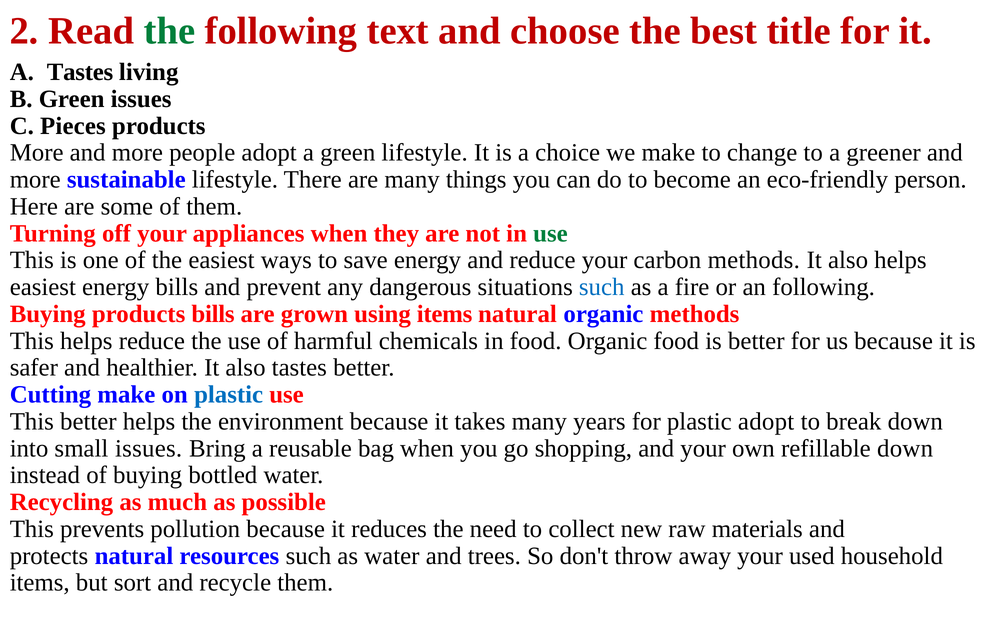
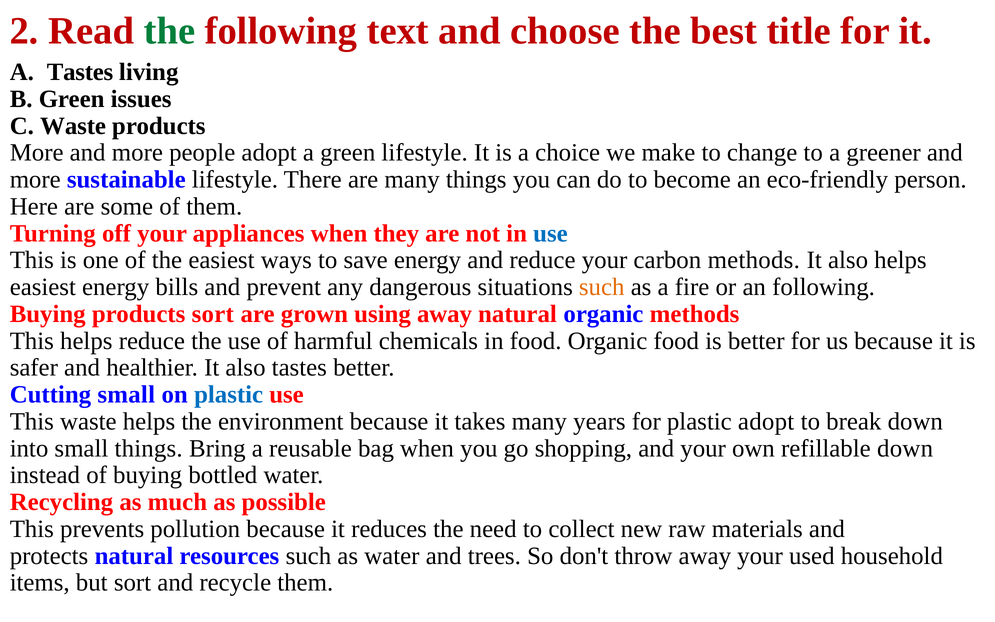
C Pieces: Pieces -> Waste
use at (550, 233) colour: green -> blue
such at (602, 287) colour: blue -> orange
products bills: bills -> sort
using items: items -> away
Cutting make: make -> small
This better: better -> waste
small issues: issues -> things
